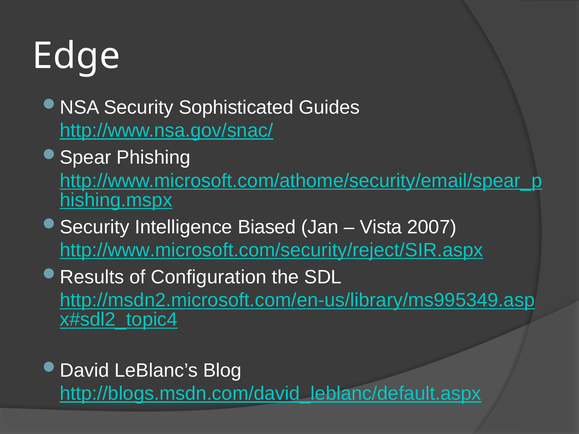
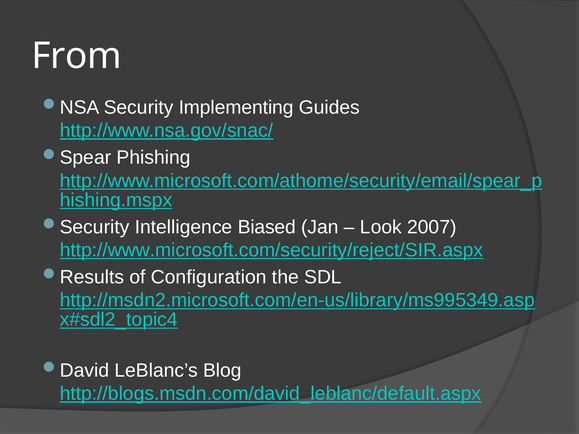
Edge: Edge -> From
Sophisticated: Sophisticated -> Implementing
Vista: Vista -> Look
